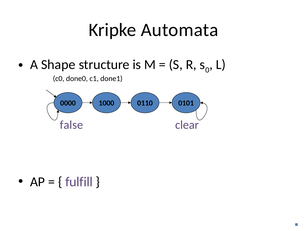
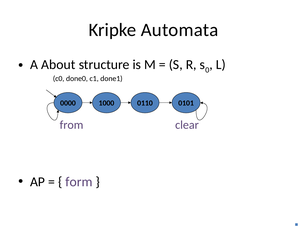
Shape: Shape -> About
false: false -> from
fulfill: fulfill -> form
